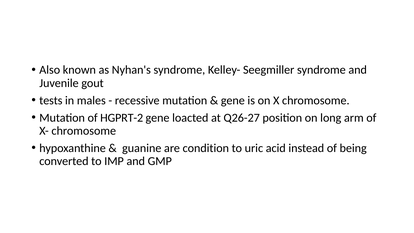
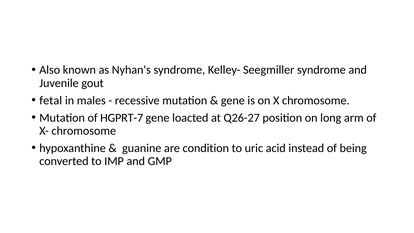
tests: tests -> fetal
HGPRT-2: HGPRT-2 -> HGPRT-7
